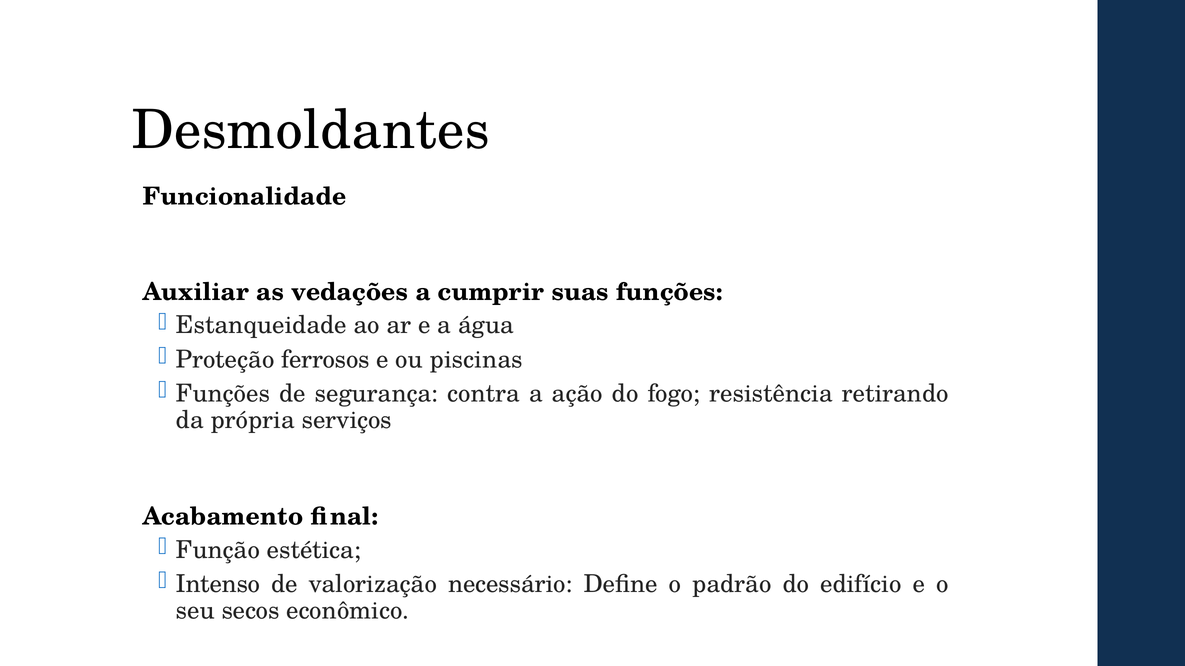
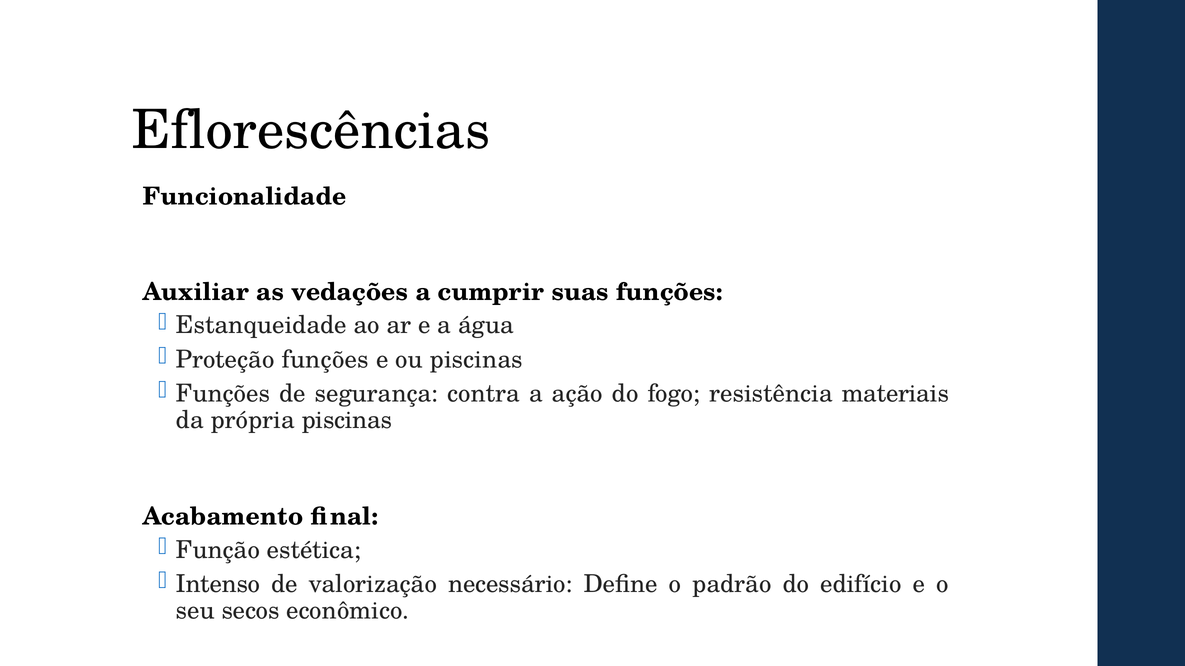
Desmoldantes: Desmoldantes -> Eflorescências
Proteção ferrosos: ferrosos -> funções
retirando: retirando -> materiais
própria serviços: serviços -> piscinas
